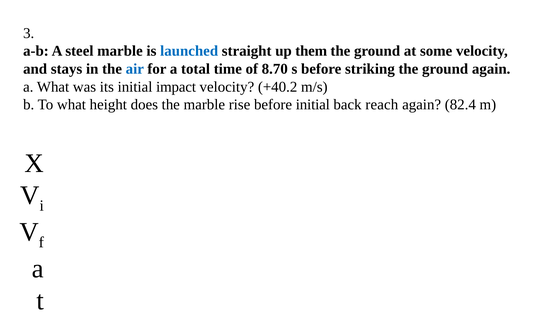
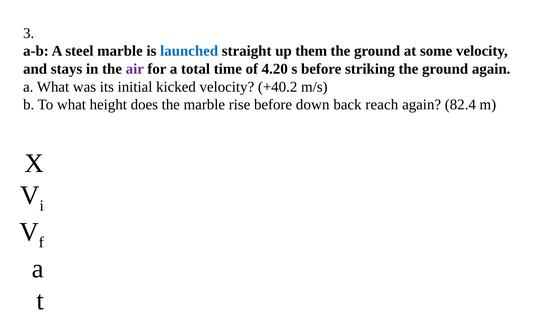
air colour: blue -> purple
8.70: 8.70 -> 4.20
impact: impact -> kicked
before initial: initial -> down
